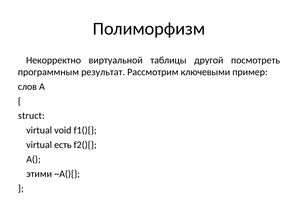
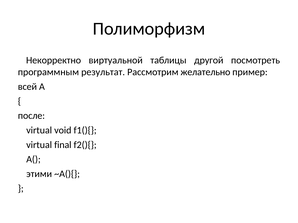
ключевыми: ключевыми -> желательно
слов: слов -> всей
struct: struct -> после
есть: есть -> final
